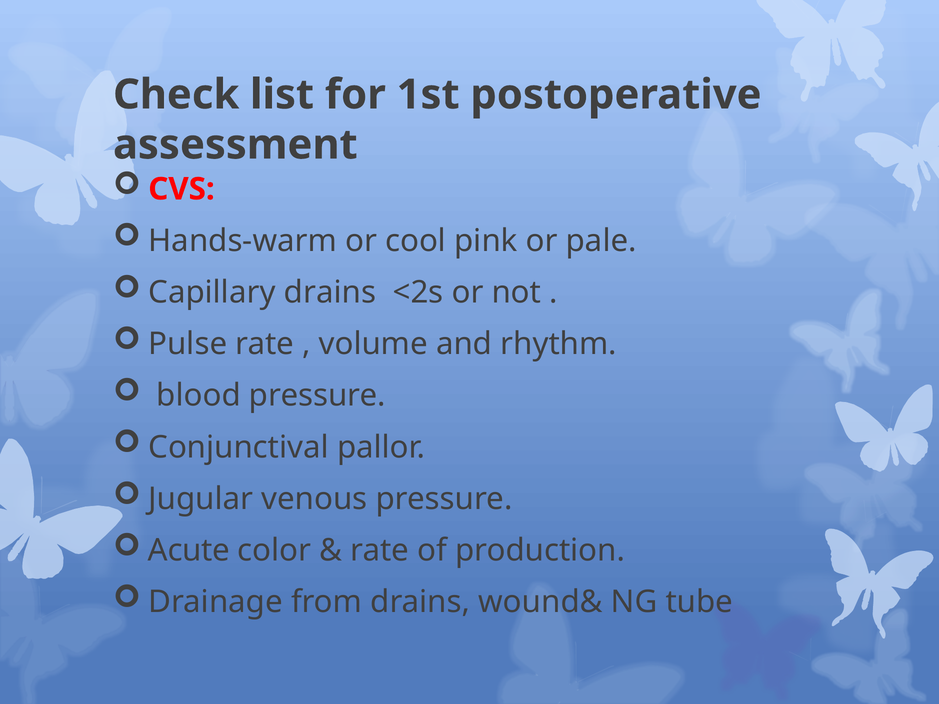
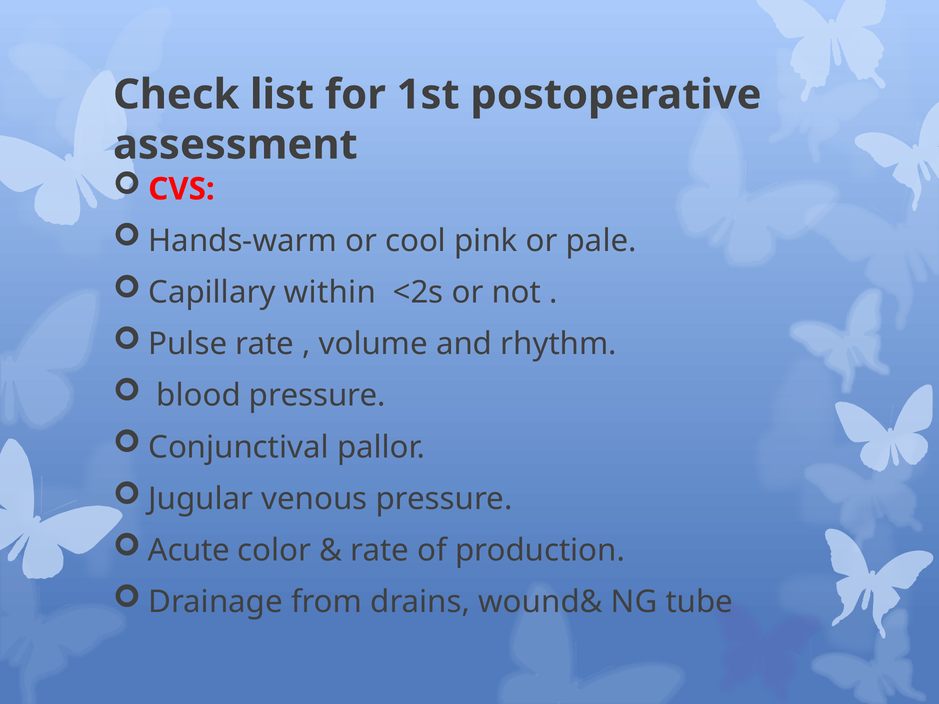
Capillary drains: drains -> within
